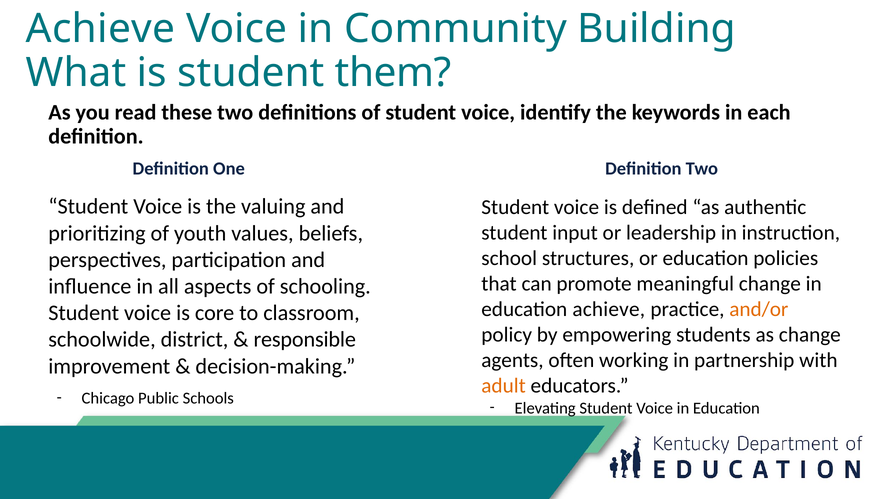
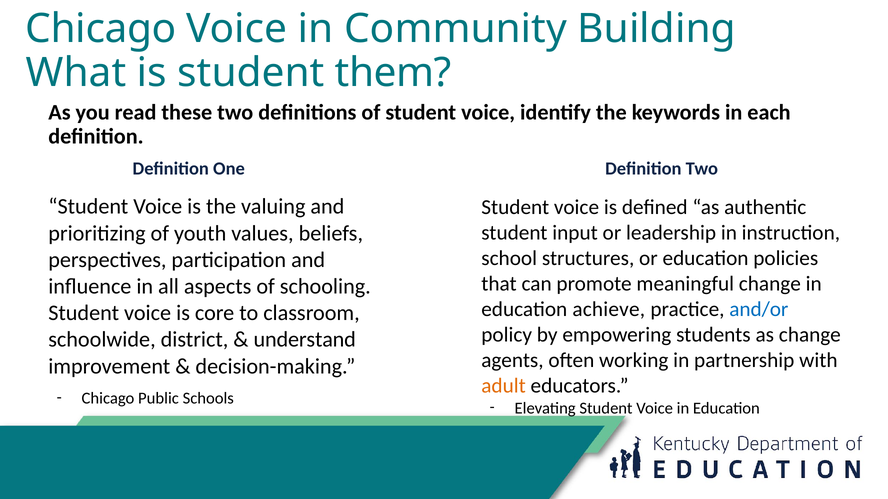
Achieve at (101, 29): Achieve -> Chicago
and/or colour: orange -> blue
responsible: responsible -> understand
